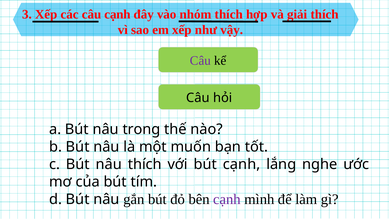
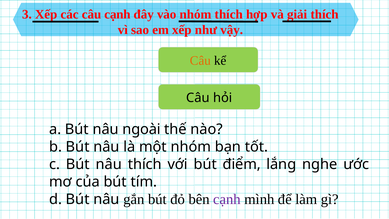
Câu at (200, 61) colour: purple -> orange
trong: trong -> ngoài
một muốn: muốn -> nhóm
bút cạnh: cạnh -> điểm
